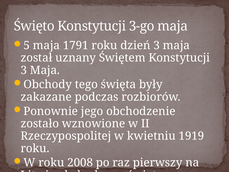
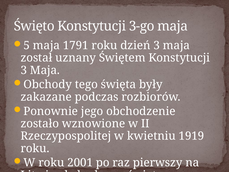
2008: 2008 -> 2001
